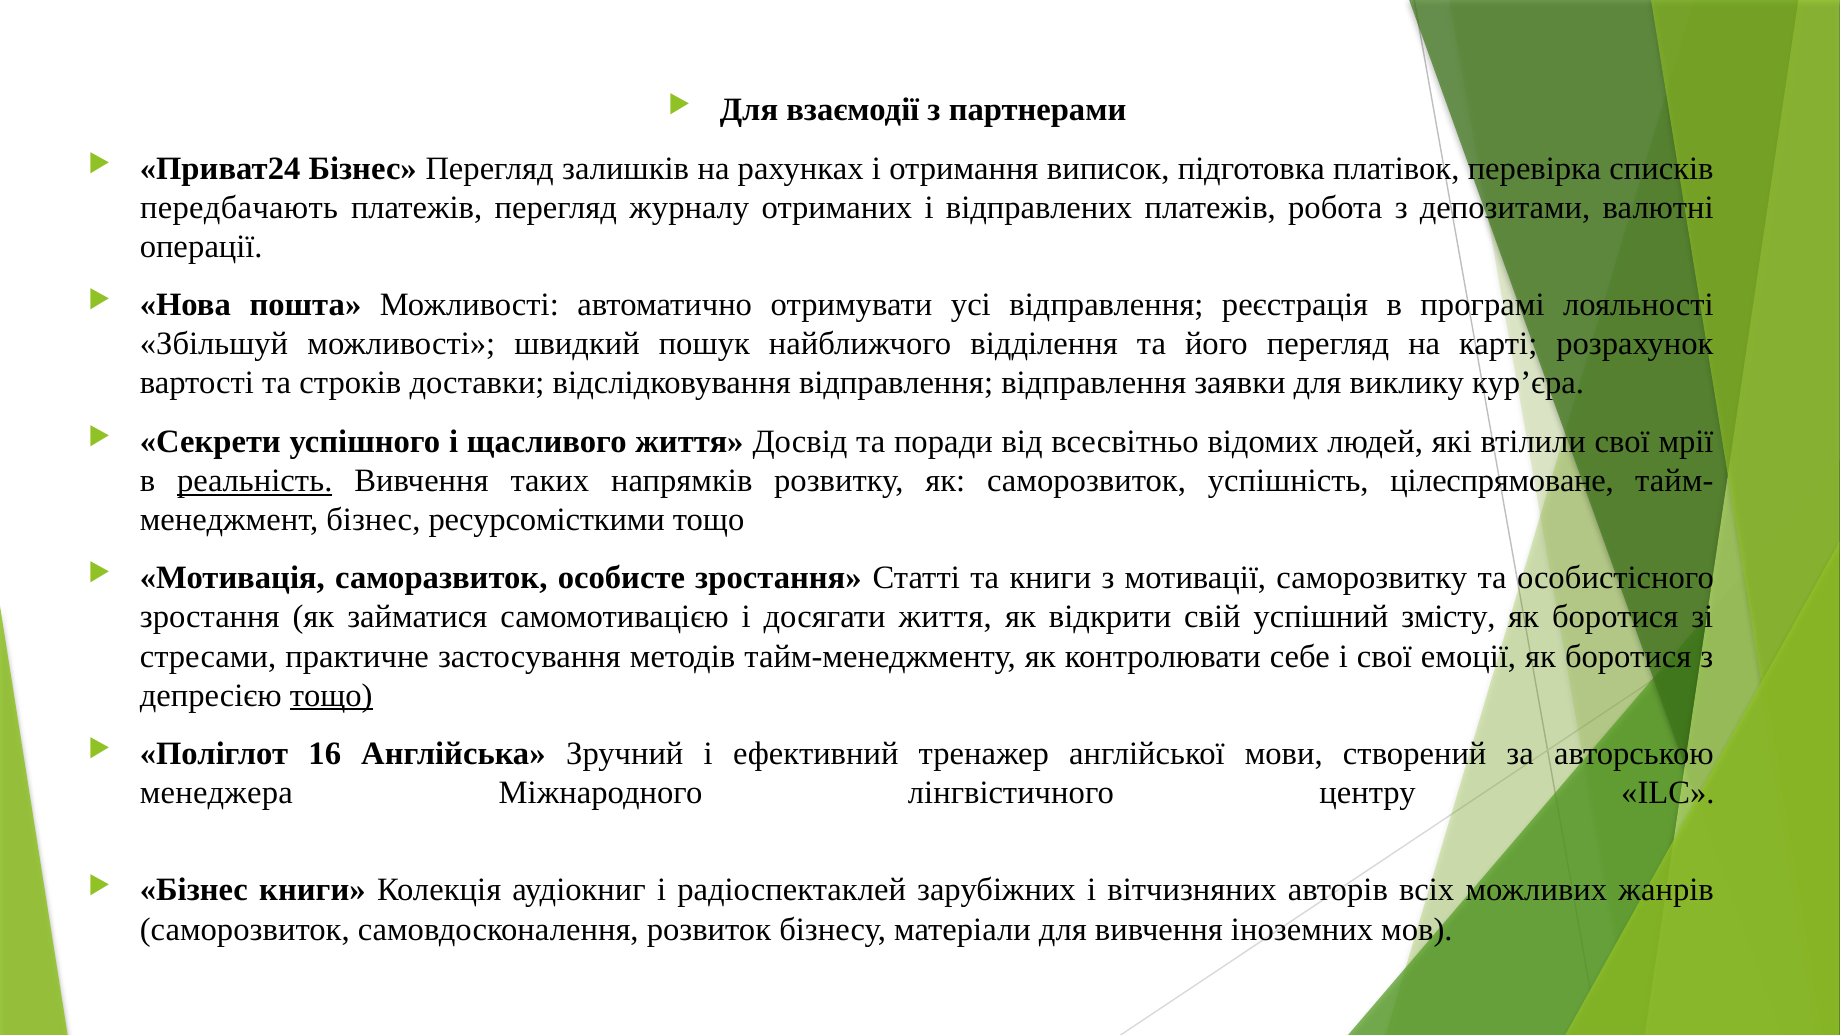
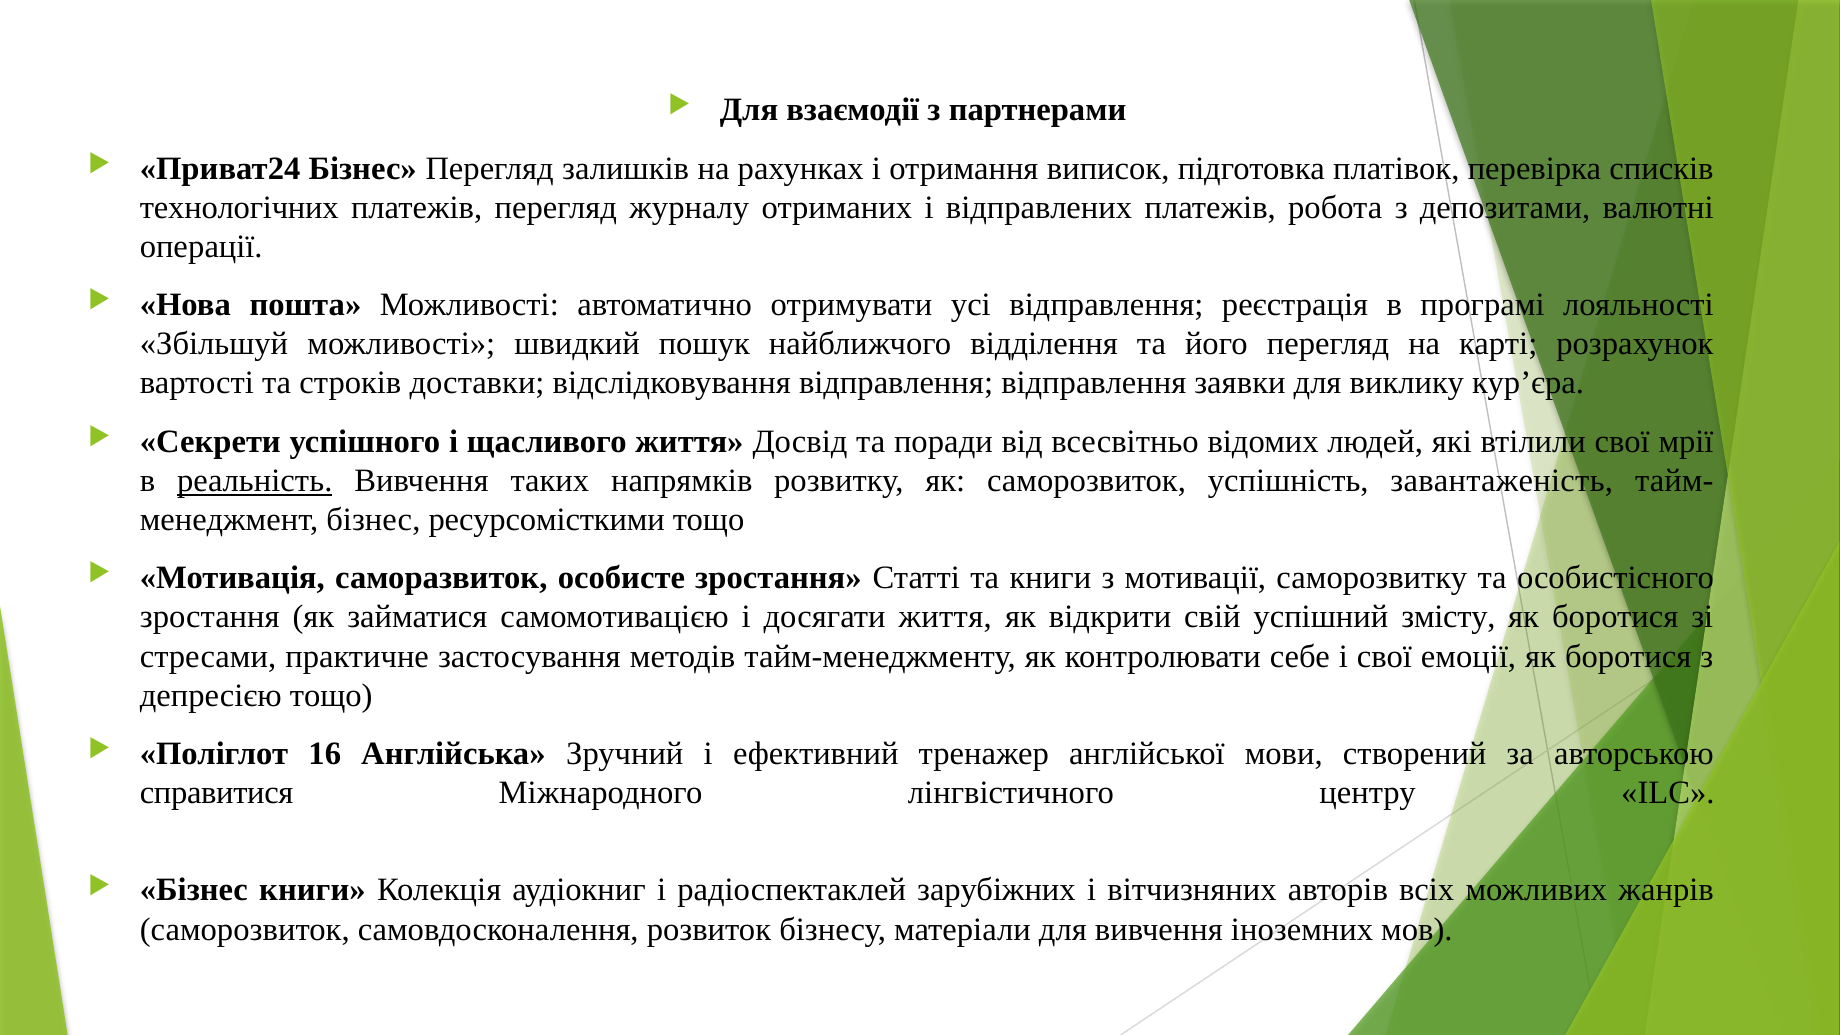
передбачають: передбачають -> технологічних
цілеспрямоване: цілеспрямоване -> завантаженість
тощо at (331, 695) underline: present -> none
менеджера: менеджера -> справитися
